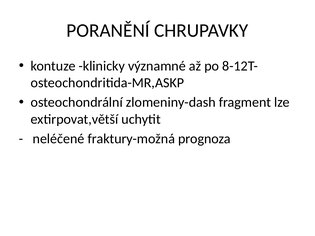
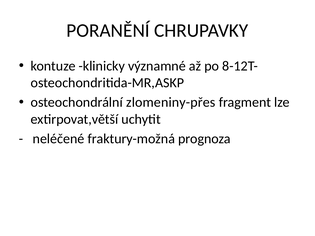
zlomeniny-dash: zlomeniny-dash -> zlomeniny-přes
